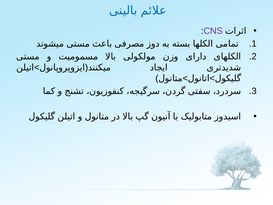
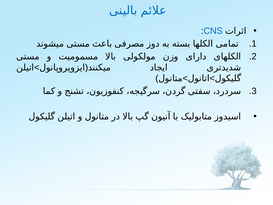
CNS colour: purple -> blue
